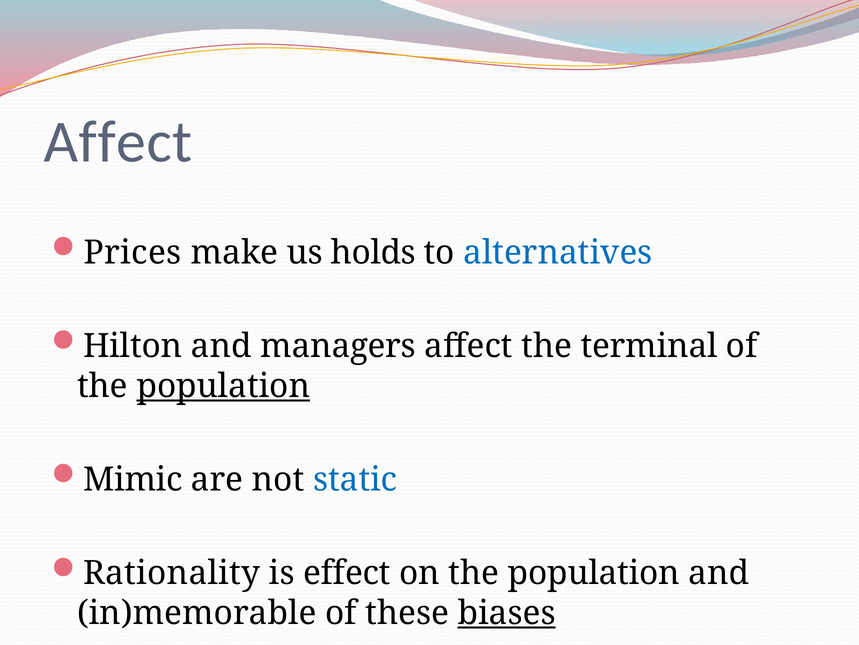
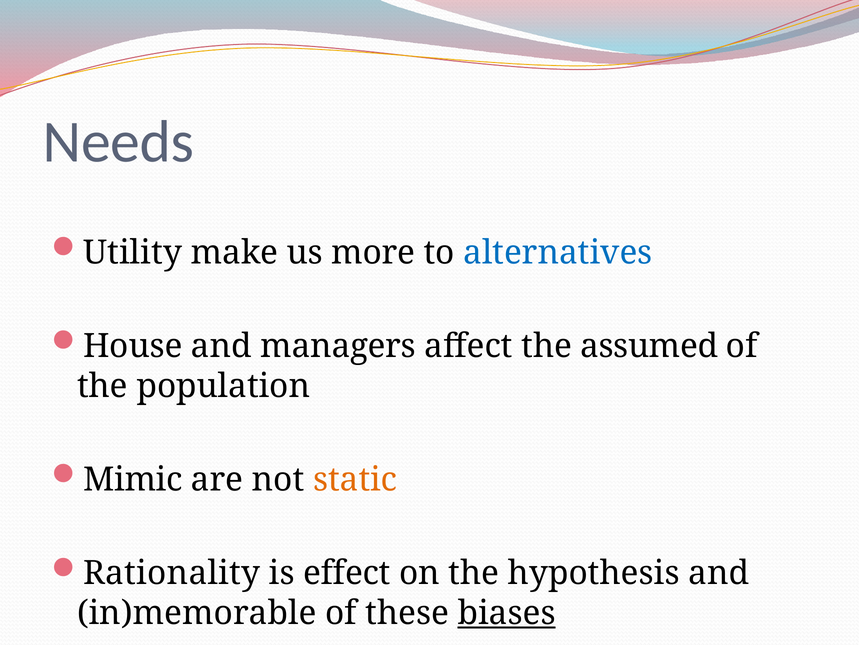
Affect at (118, 142): Affect -> Needs
Prices: Prices -> Utility
holds: holds -> more
Hilton: Hilton -> House
terminal: terminal -> assumed
population at (223, 386) underline: present -> none
static colour: blue -> orange
on the population: population -> hypothesis
